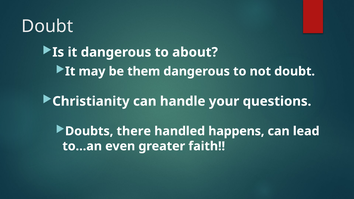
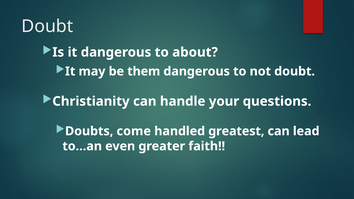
there: there -> come
happens: happens -> greatest
